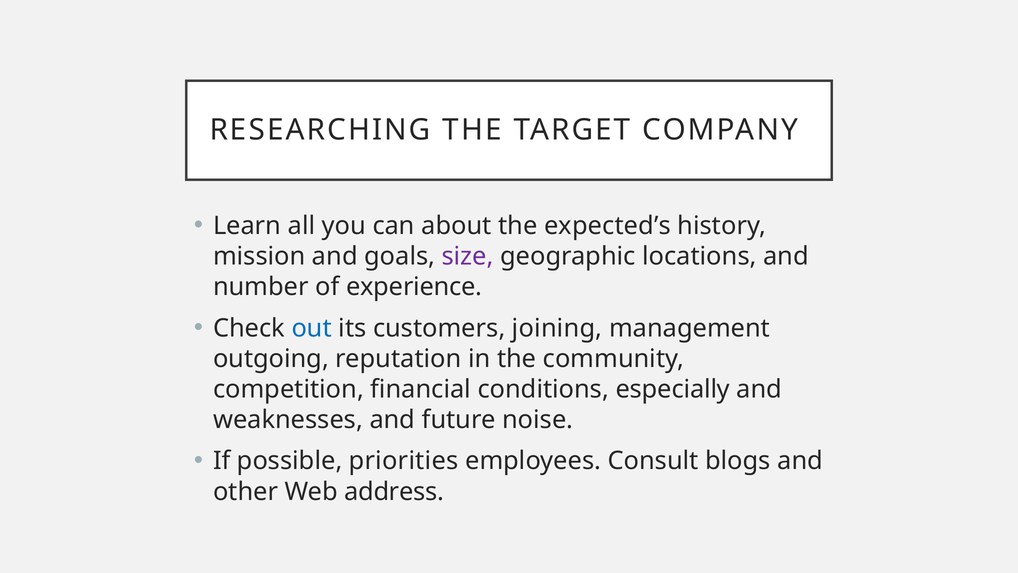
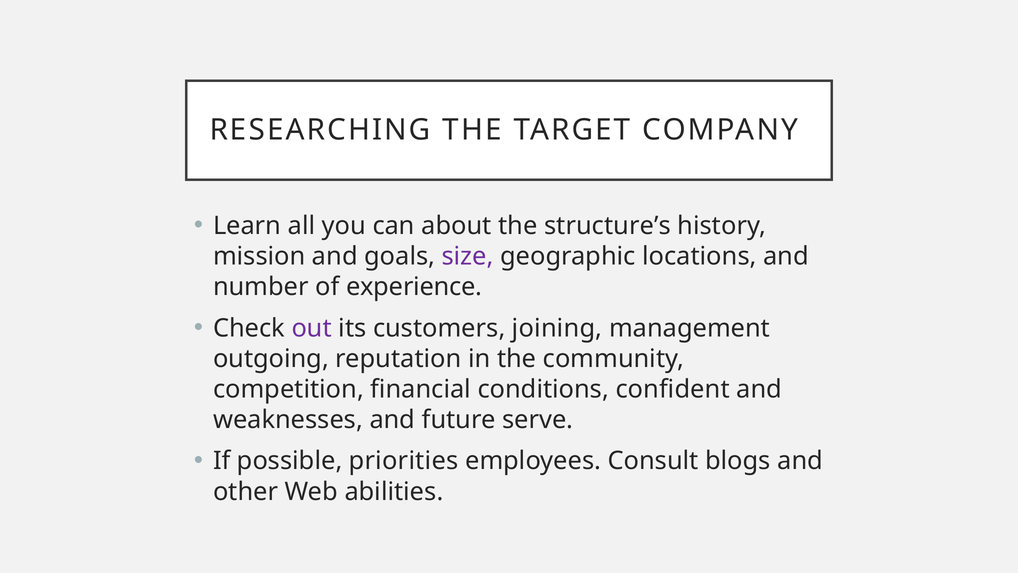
expected’s: expected’s -> structure’s
out colour: blue -> purple
especially: especially -> confident
noise: noise -> serve
address: address -> abilities
